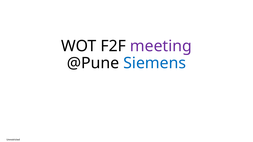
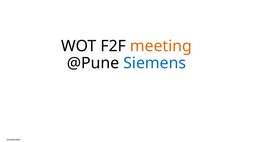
meeting colour: purple -> orange
